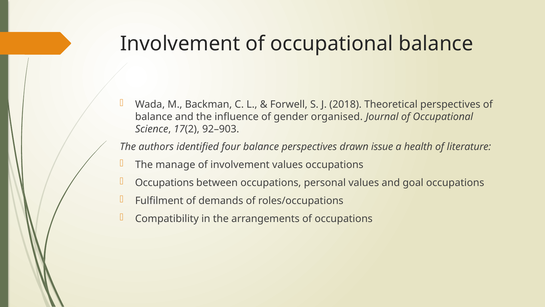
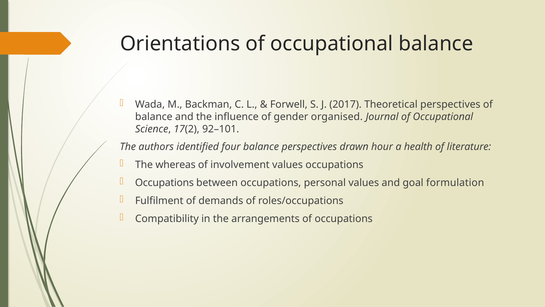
Involvement at (180, 44): Involvement -> Orientations
2018: 2018 -> 2017
92–903: 92–903 -> 92–101
issue: issue -> hour
manage: manage -> whereas
goal occupations: occupations -> formulation
